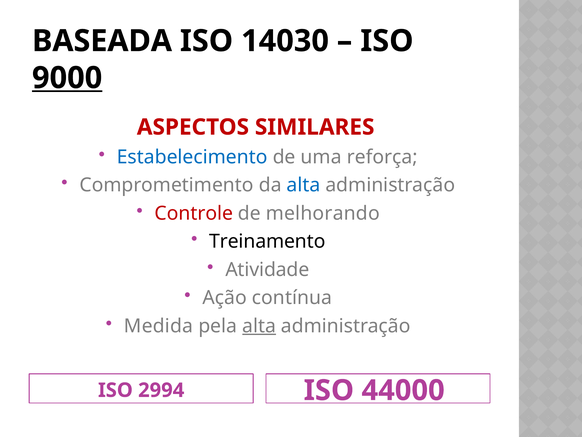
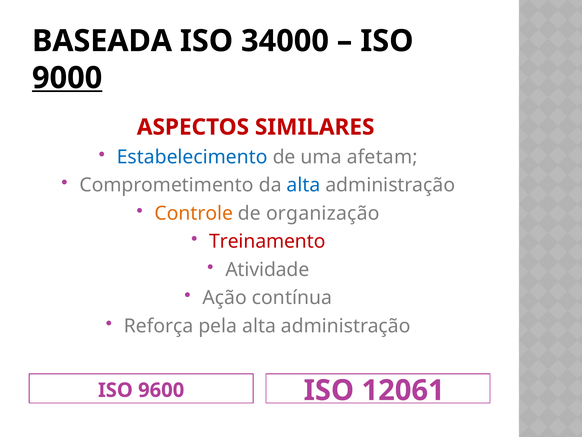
14030: 14030 -> 34000
reforça: reforça -> afetam
Controle colour: red -> orange
melhorando: melhorando -> organização
Treinamento colour: black -> red
Medida: Medida -> Reforça
alta at (259, 326) underline: present -> none
2994: 2994 -> 9600
44000: 44000 -> 12061
